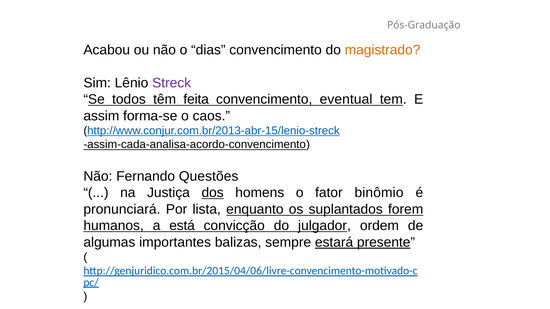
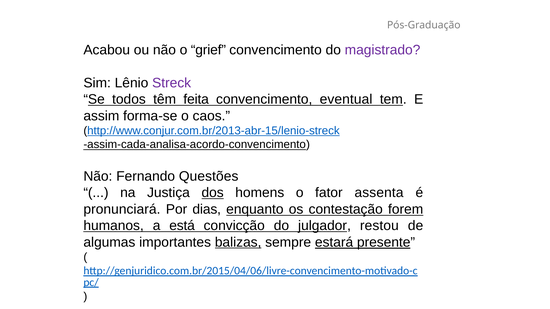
dias: dias -> grief
magistrado colour: orange -> purple
binômio: binômio -> assenta
lista: lista -> dias
suplantados: suplantados -> contestação
ordem: ordem -> restou
balizas underline: none -> present
